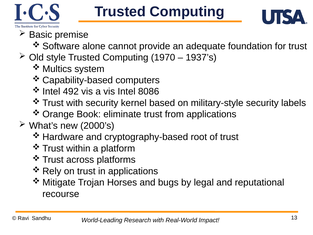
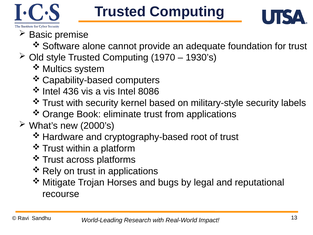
1937’s: 1937’s -> 1930’s
492: 492 -> 436
